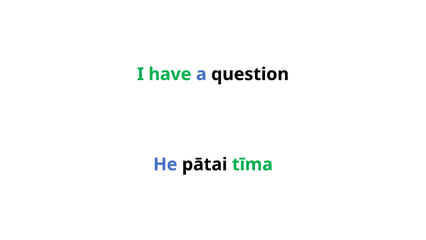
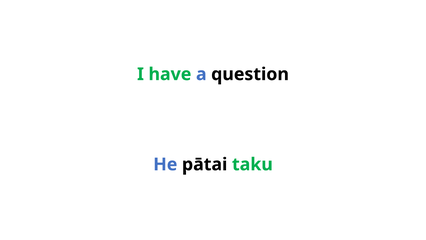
tīma: tīma -> taku
